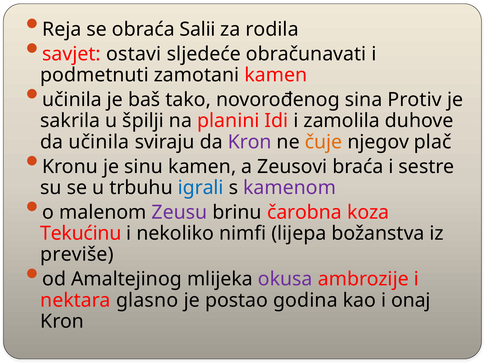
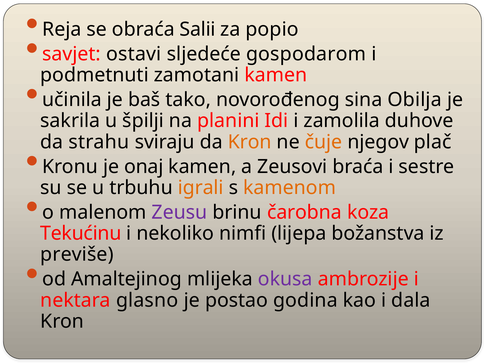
rodila: rodila -> popio
obračunavati: obračunavati -> gospodarom
Protiv: Protiv -> Obilja
da učinila: učinila -> strahu
Kron at (250, 142) colour: purple -> orange
sinu: sinu -> onaj
igrali colour: blue -> orange
kamenom colour: purple -> orange
onaj: onaj -> dala
